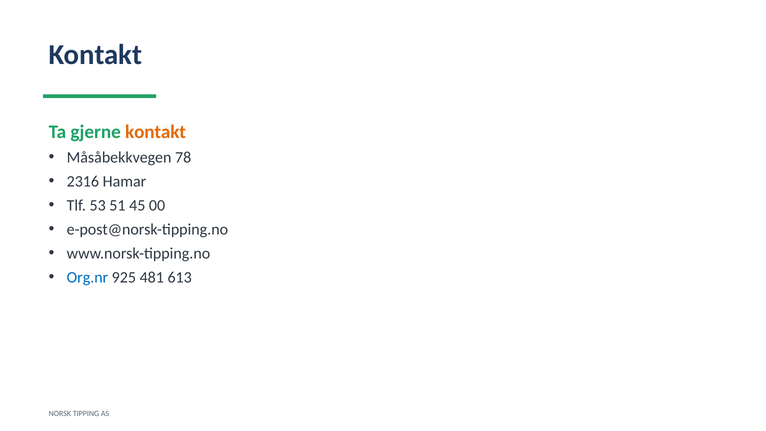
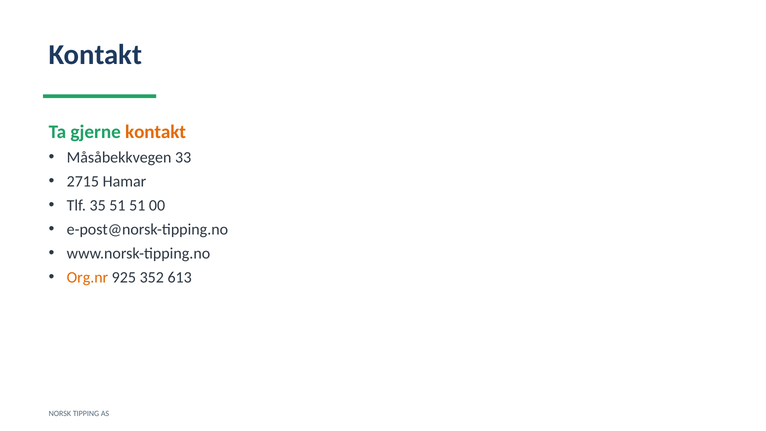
78: 78 -> 33
2316: 2316 -> 2715
53: 53 -> 35
51 45: 45 -> 51
Org.nr colour: blue -> orange
481: 481 -> 352
